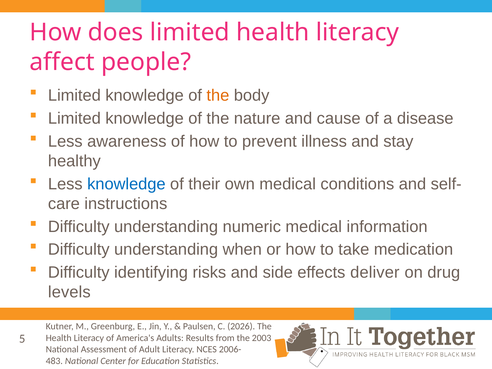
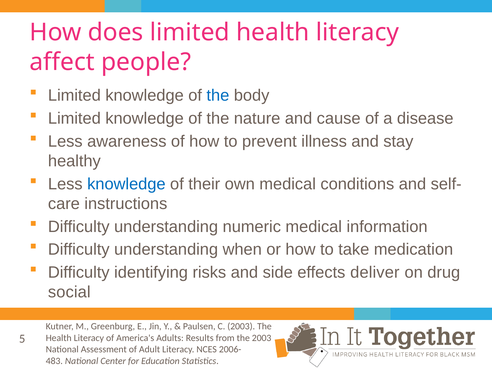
the at (218, 95) colour: orange -> blue
levels: levels -> social
C 2026: 2026 -> 2003
